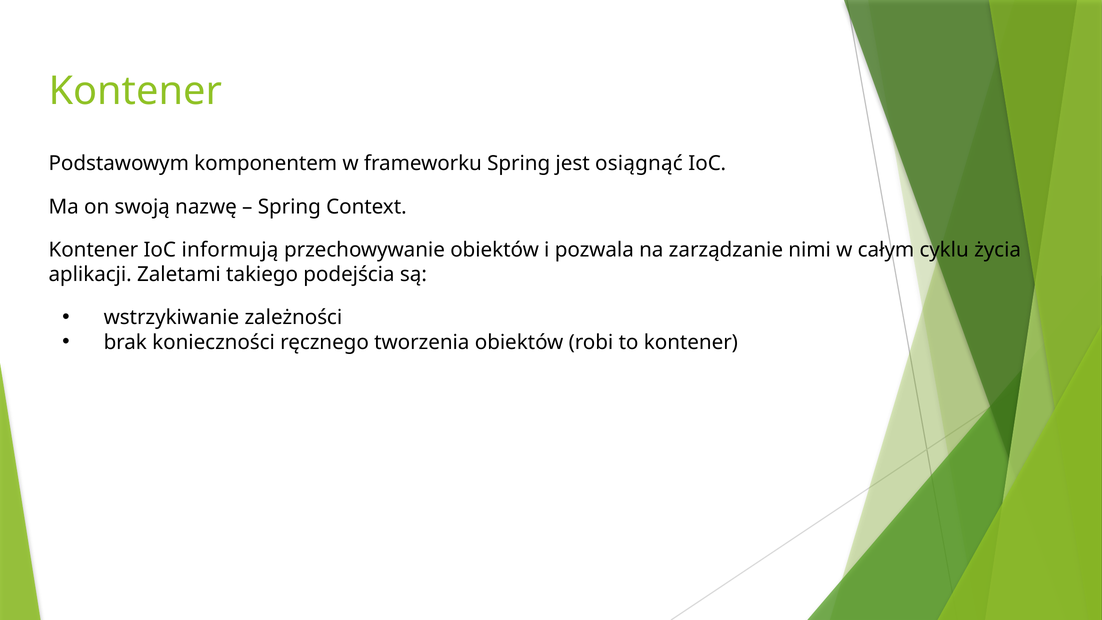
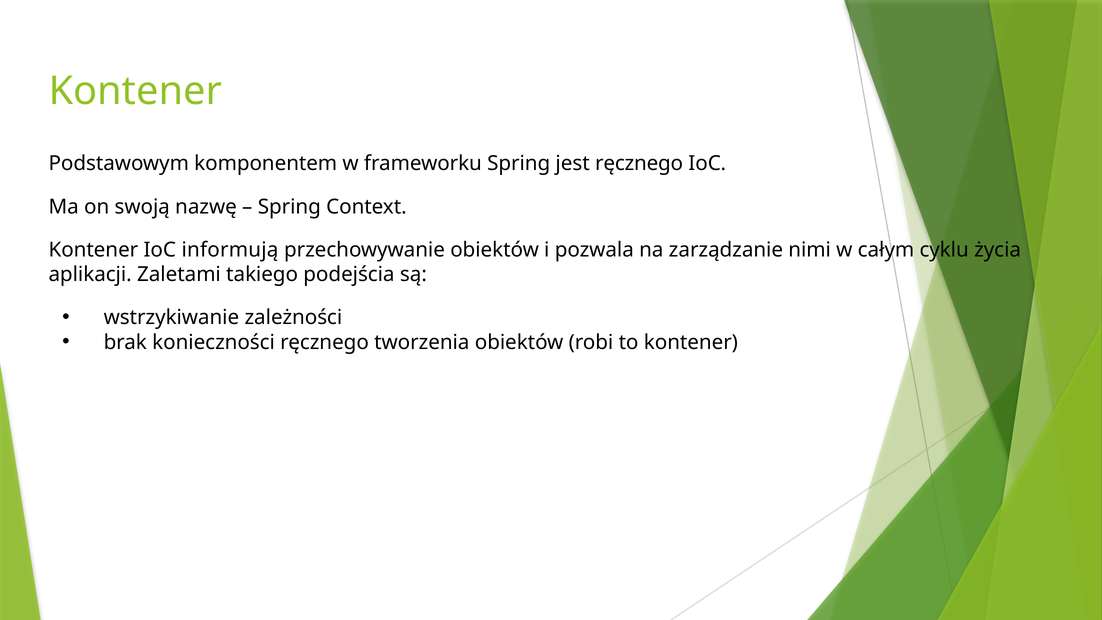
jest osiągnąć: osiągnąć -> ręcznego
